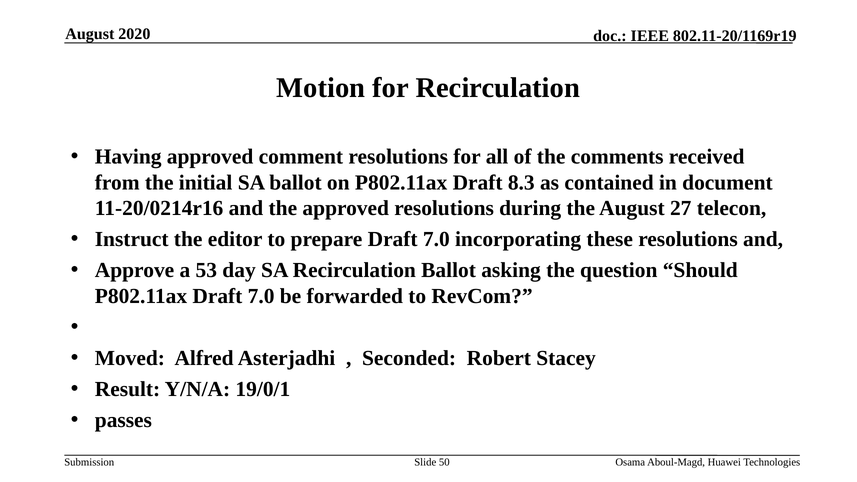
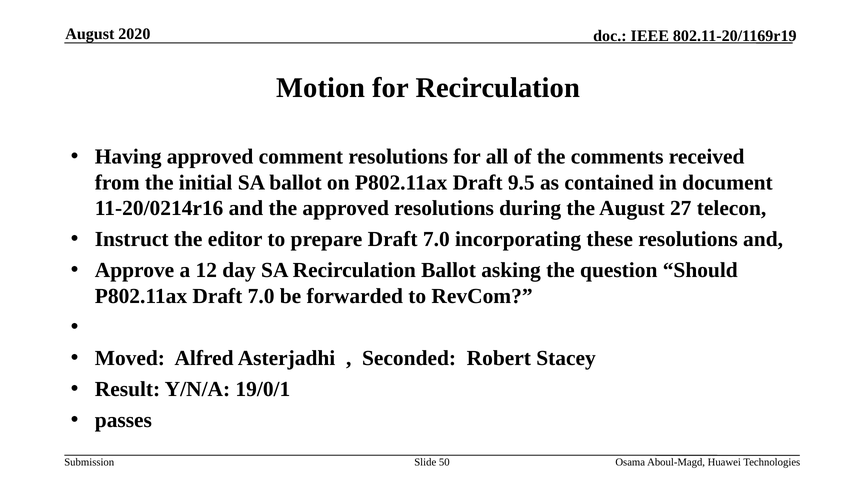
8.3: 8.3 -> 9.5
53: 53 -> 12
